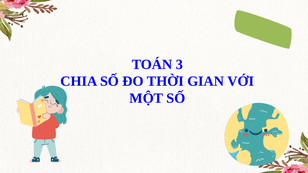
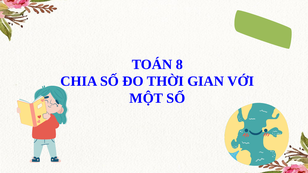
3: 3 -> 8
